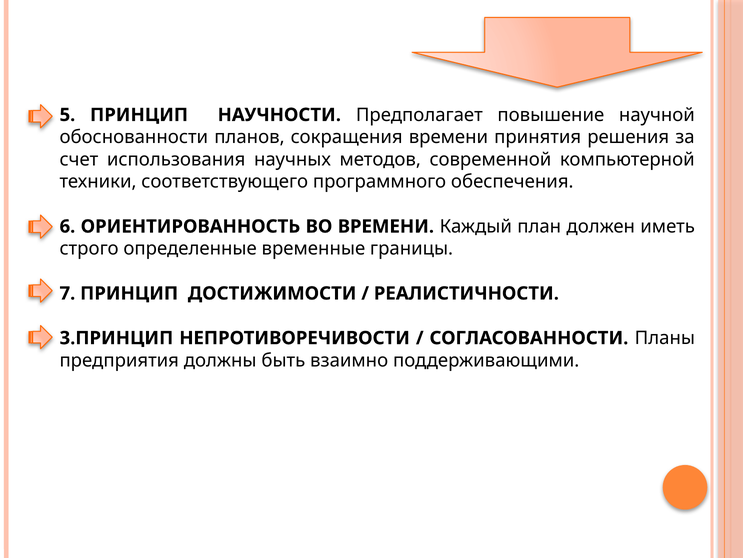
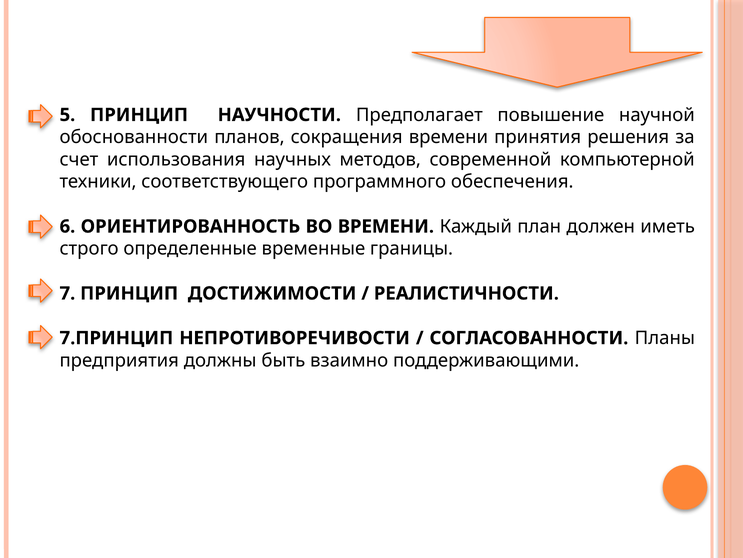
3.ПРИНЦИП: 3.ПРИНЦИП -> 7.ПРИНЦИП
